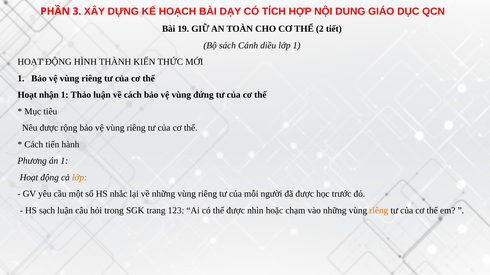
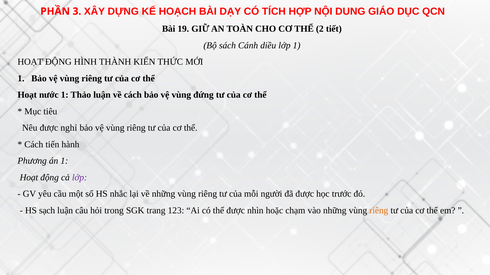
nhận: nhận -> nước
rộng: rộng -> nghỉ
lớp at (80, 178) colour: orange -> purple
